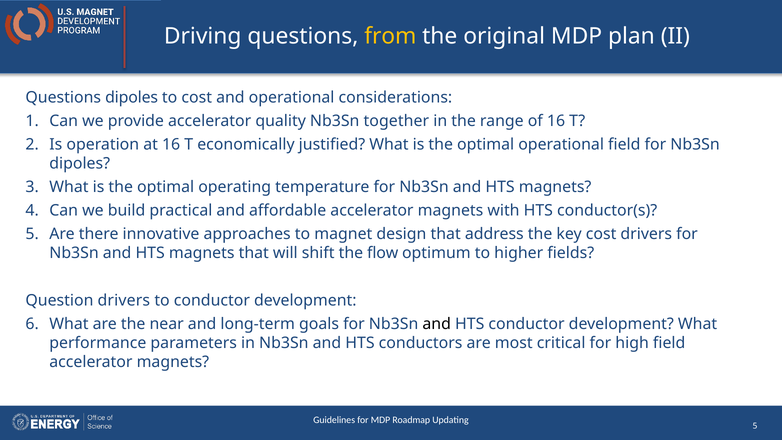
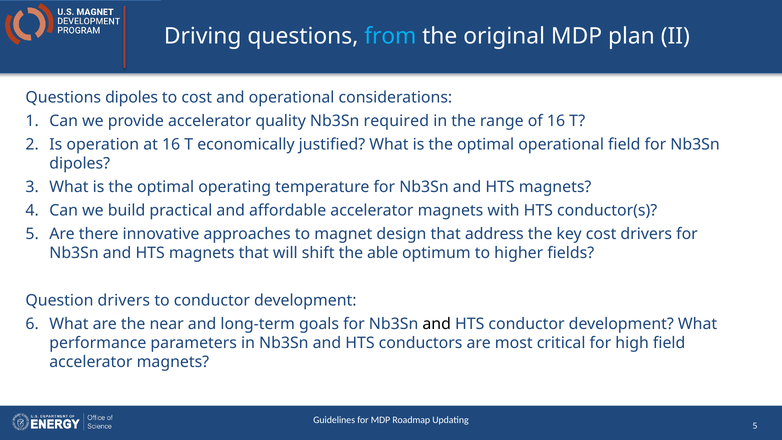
from colour: yellow -> light blue
together: together -> required
flow: flow -> able
